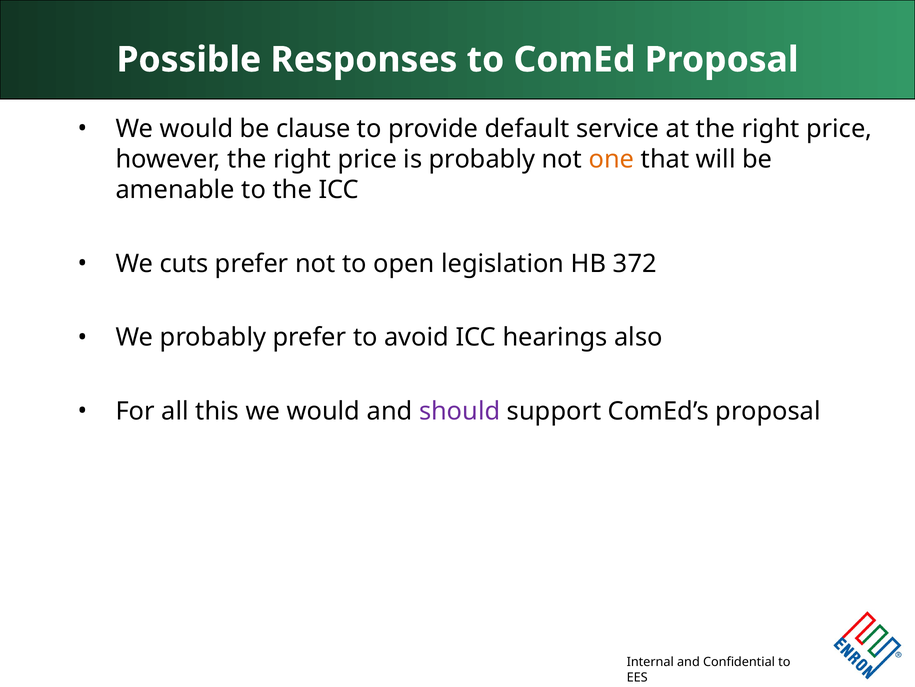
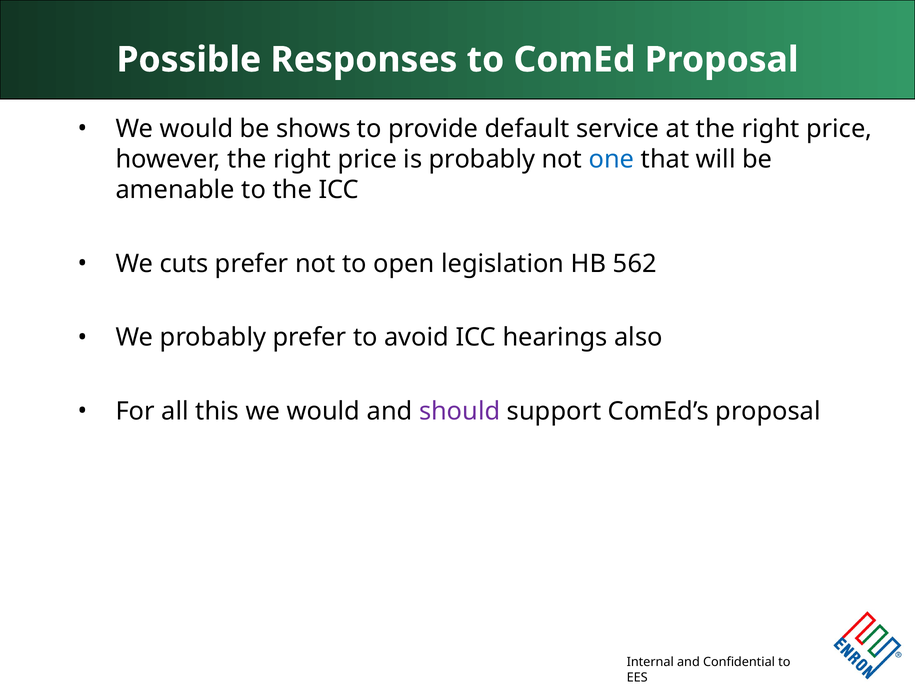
clause: clause -> shows
one colour: orange -> blue
372: 372 -> 562
